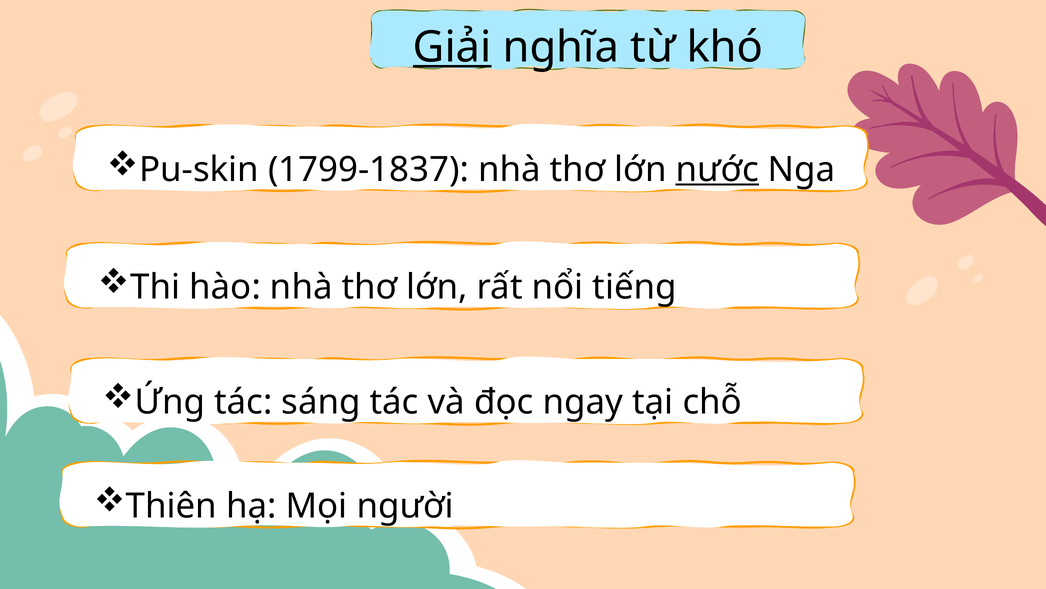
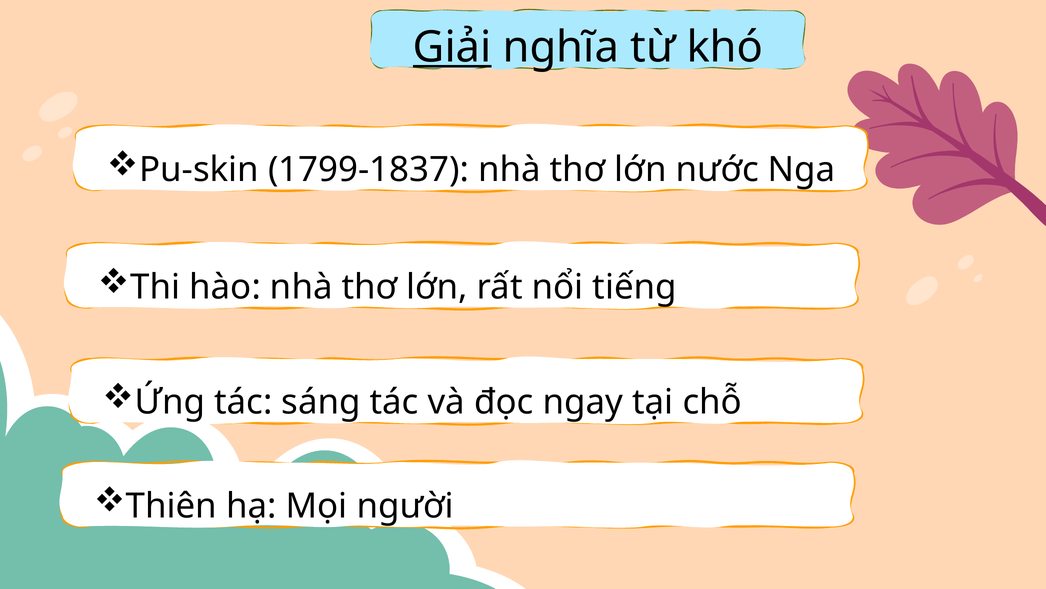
nước underline: present -> none
